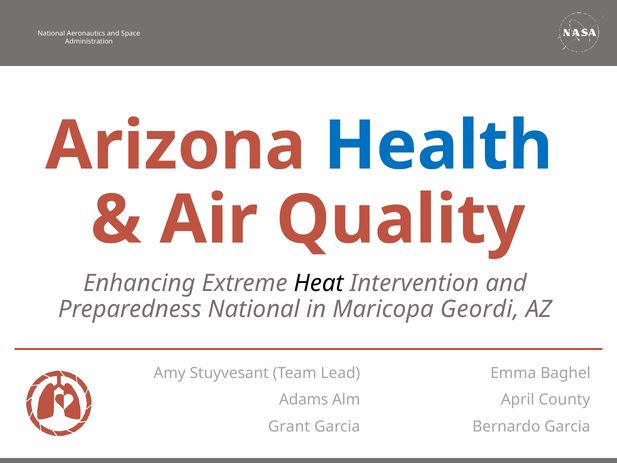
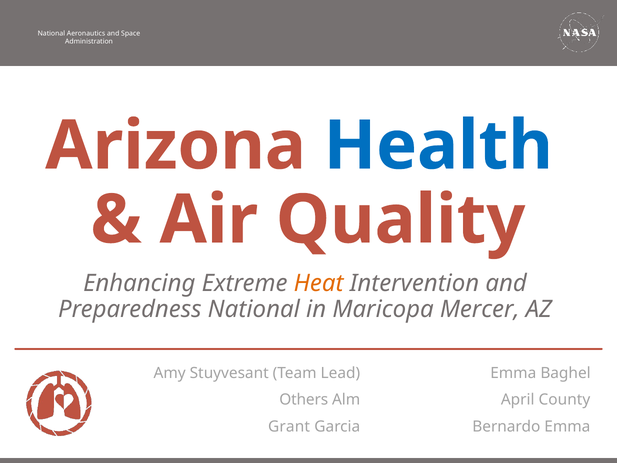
Heat colour: black -> orange
Geordi: Geordi -> Mercer
Adams: Adams -> Others
Bernardo Garcia: Garcia -> Emma
